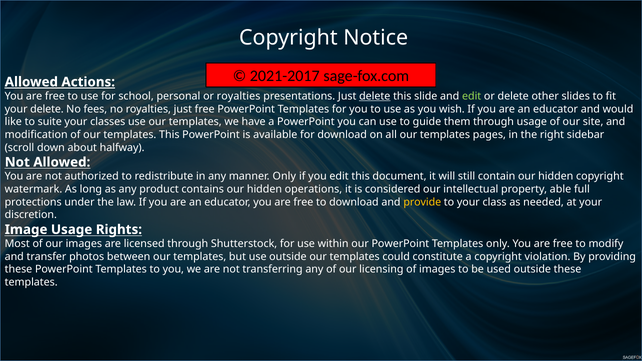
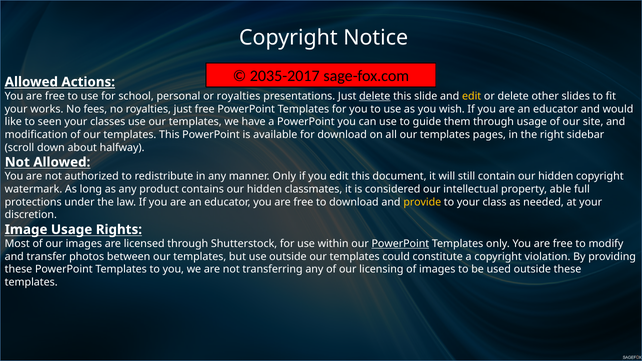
2021-2017: 2021-2017 -> 2035-2017
edit at (472, 96) colour: light green -> yellow
your delete: delete -> works
suite: suite -> seen
operations: operations -> classmates
PowerPoint at (400, 244) underline: none -> present
